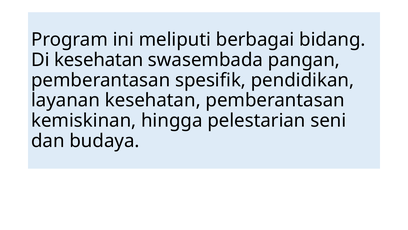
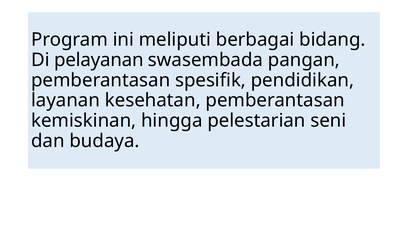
Di kesehatan: kesehatan -> pelayanan
